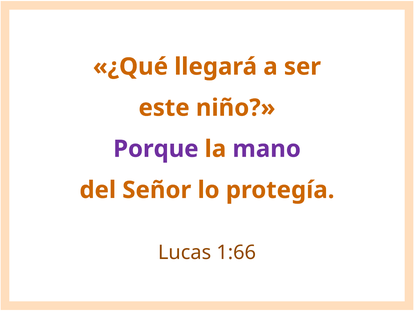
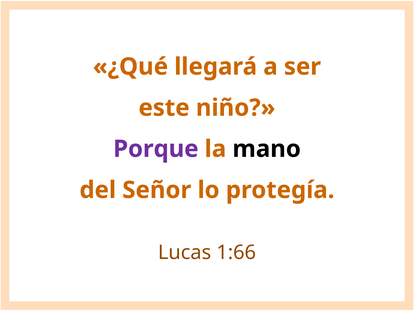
mano colour: purple -> black
